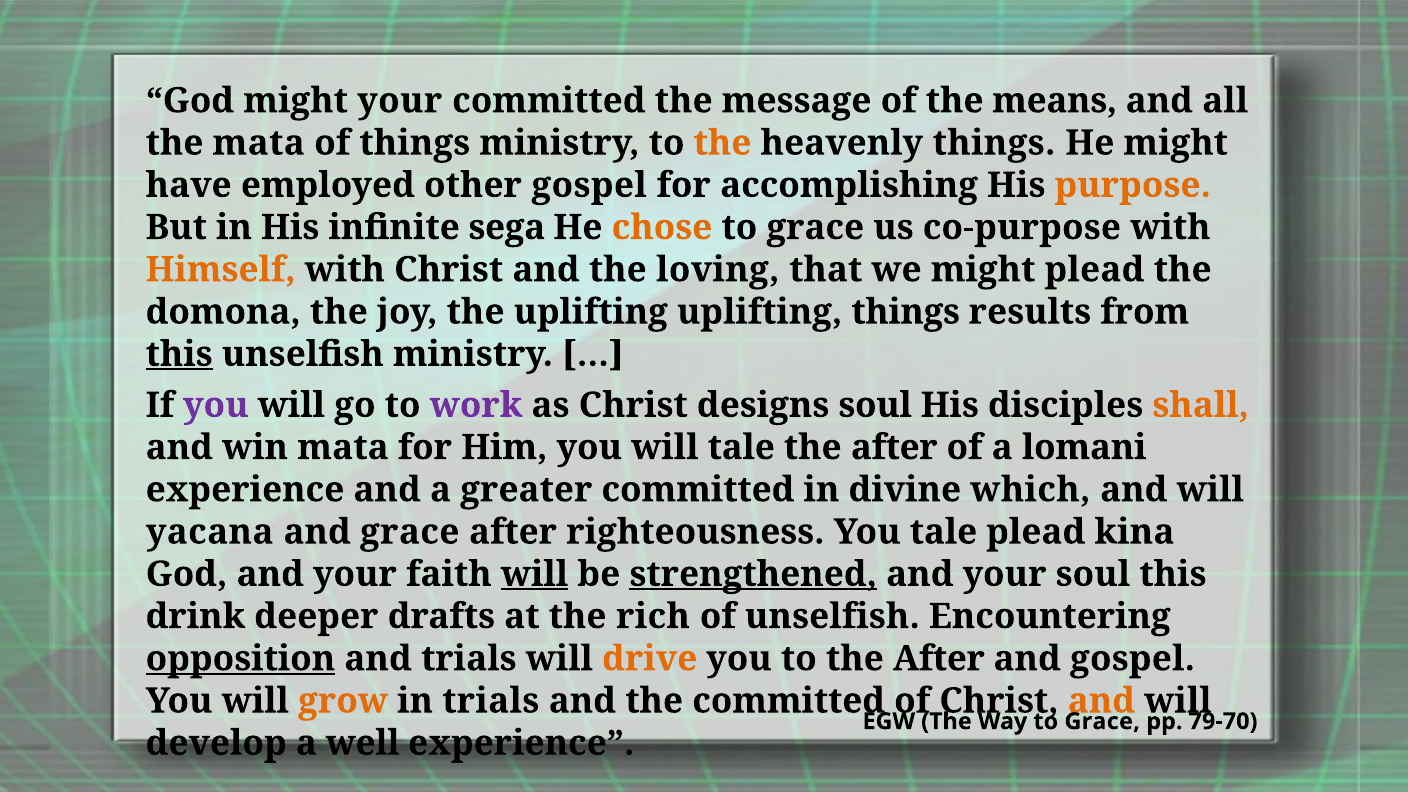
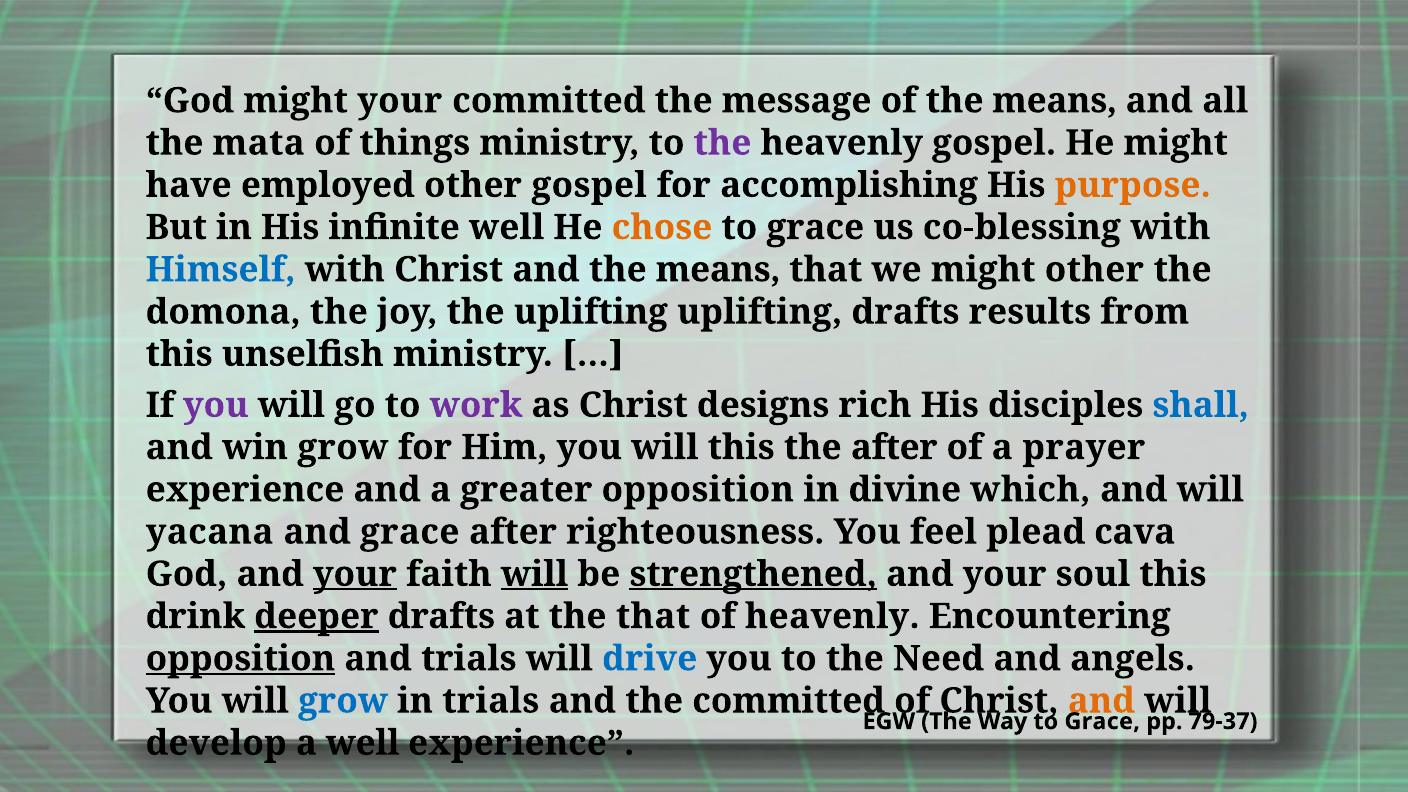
the at (722, 143) colour: orange -> purple
heavenly things: things -> gospel
infinite sega: sega -> well
co-purpose: co-purpose -> co-blessing
Himself colour: orange -> blue
and the loving: loving -> means
might plead: plead -> other
uplifting things: things -> drafts
this at (179, 354) underline: present -> none
designs soul: soul -> rich
shall colour: orange -> blue
win mata: mata -> grow
will tale: tale -> this
lomani: lomani -> prayer
greater committed: committed -> opposition
You tale: tale -> feel
kina: kina -> cava
your at (355, 574) underline: none -> present
deeper underline: none -> present
the rich: rich -> that
of unselfish: unselfish -> heavenly
drive colour: orange -> blue
to the After: After -> Need
and gospel: gospel -> angels
grow at (343, 701) colour: orange -> blue
79-70: 79-70 -> 79-37
